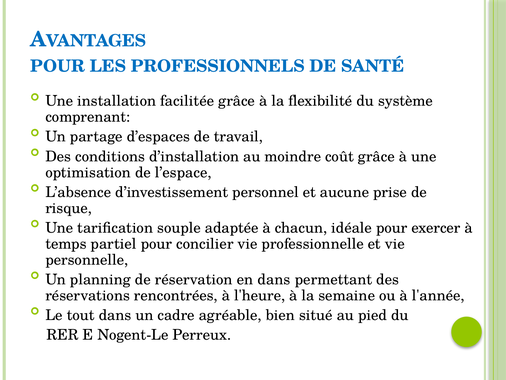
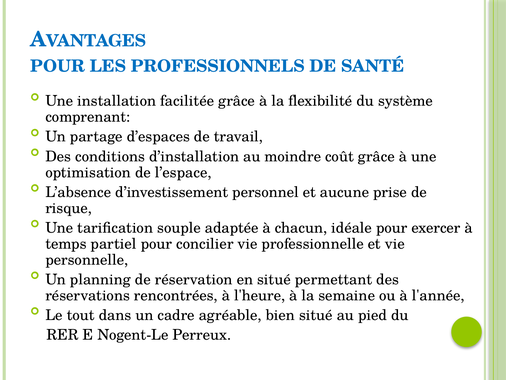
en dans: dans -> situé
